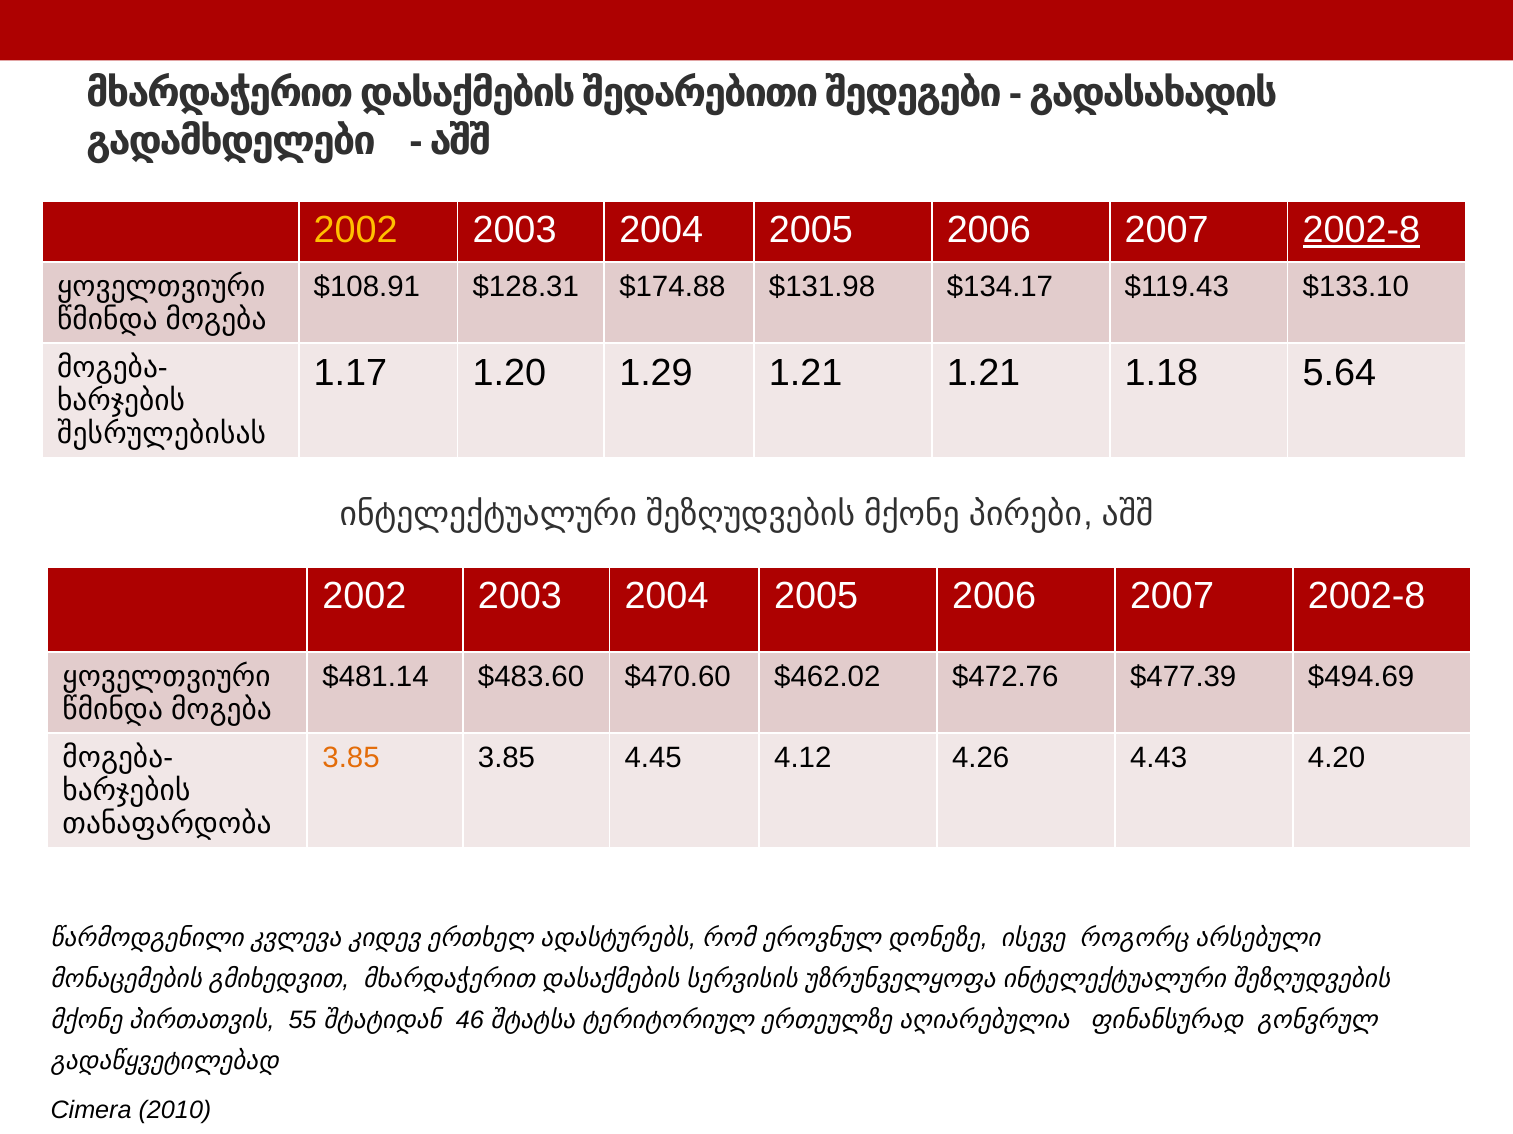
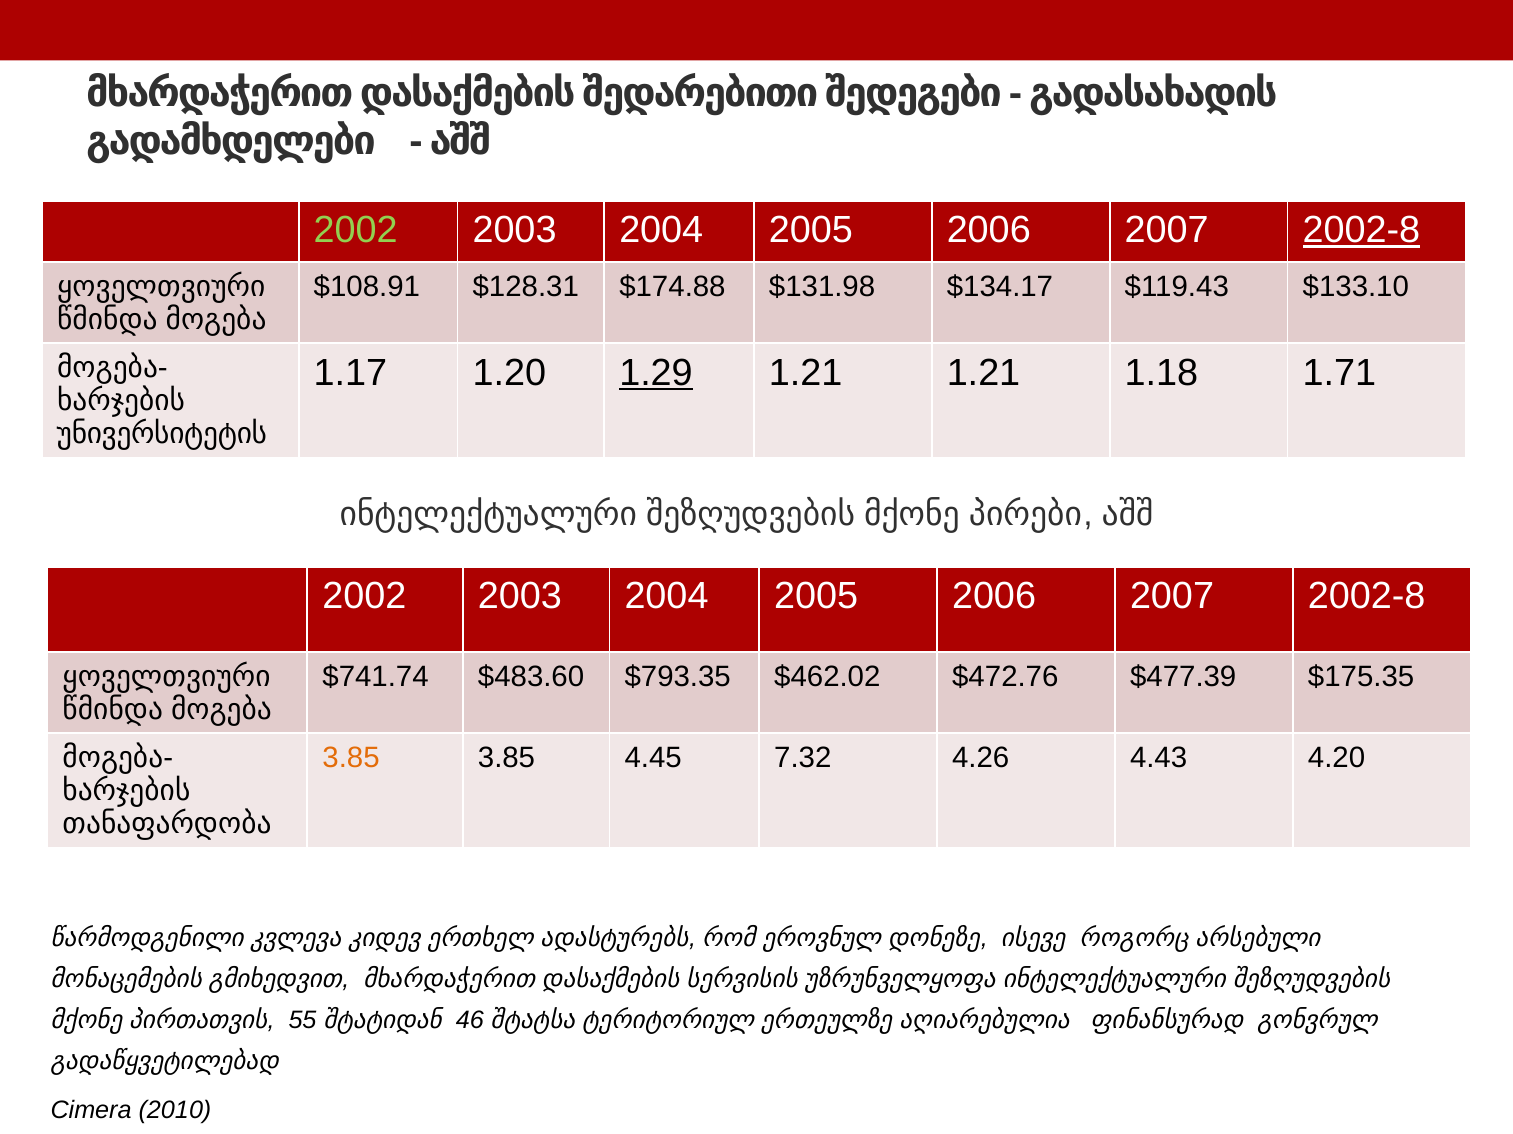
2002 at (356, 230) colour: yellow -> light green
1.29 underline: none -> present
5.64: 5.64 -> 1.71
შესრულებისას: შესრულებისას -> უნივერსიტეტის
$481.14: $481.14 -> $741.74
$470.60: $470.60 -> $793.35
$494.69: $494.69 -> $175.35
4.12: 4.12 -> 7.32
